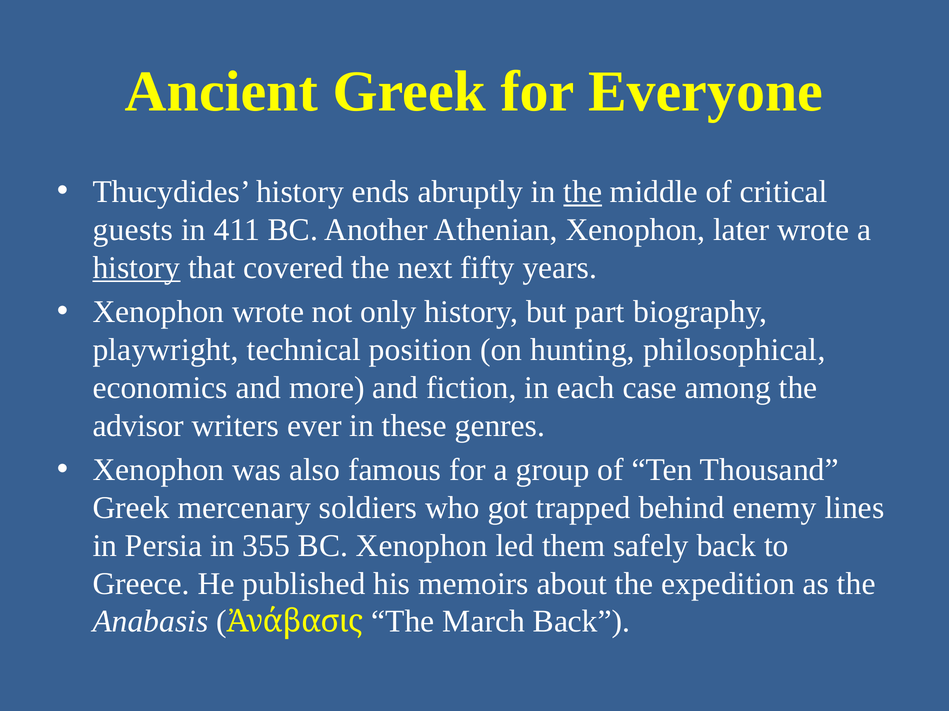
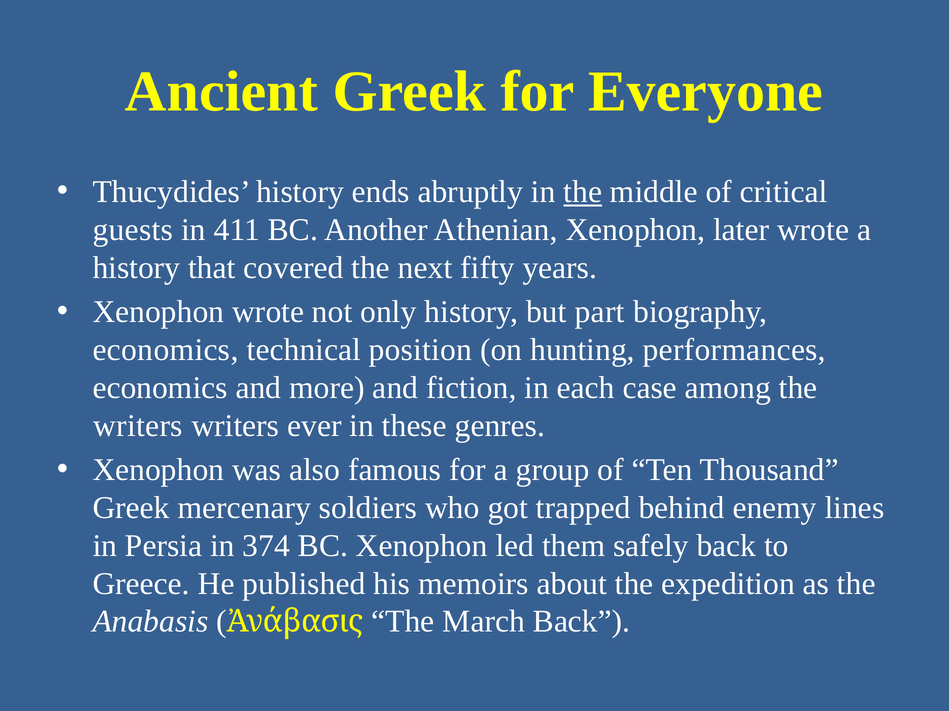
history at (136, 268) underline: present -> none
playwright at (166, 350): playwright -> economics
philosophical: philosophical -> performances
advisor at (138, 426): advisor -> writers
355: 355 -> 374
